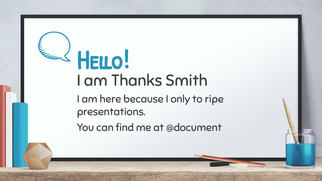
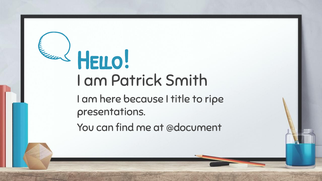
Thanks: Thanks -> Patrick
only: only -> title
